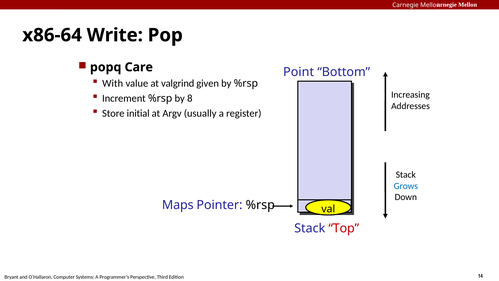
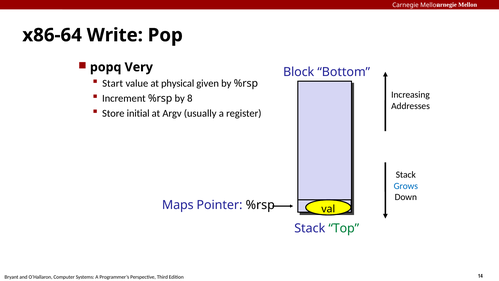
Care: Care -> Very
Point: Point -> Block
With: With -> Start
valgrind: valgrind -> physical
Top colour: red -> green
